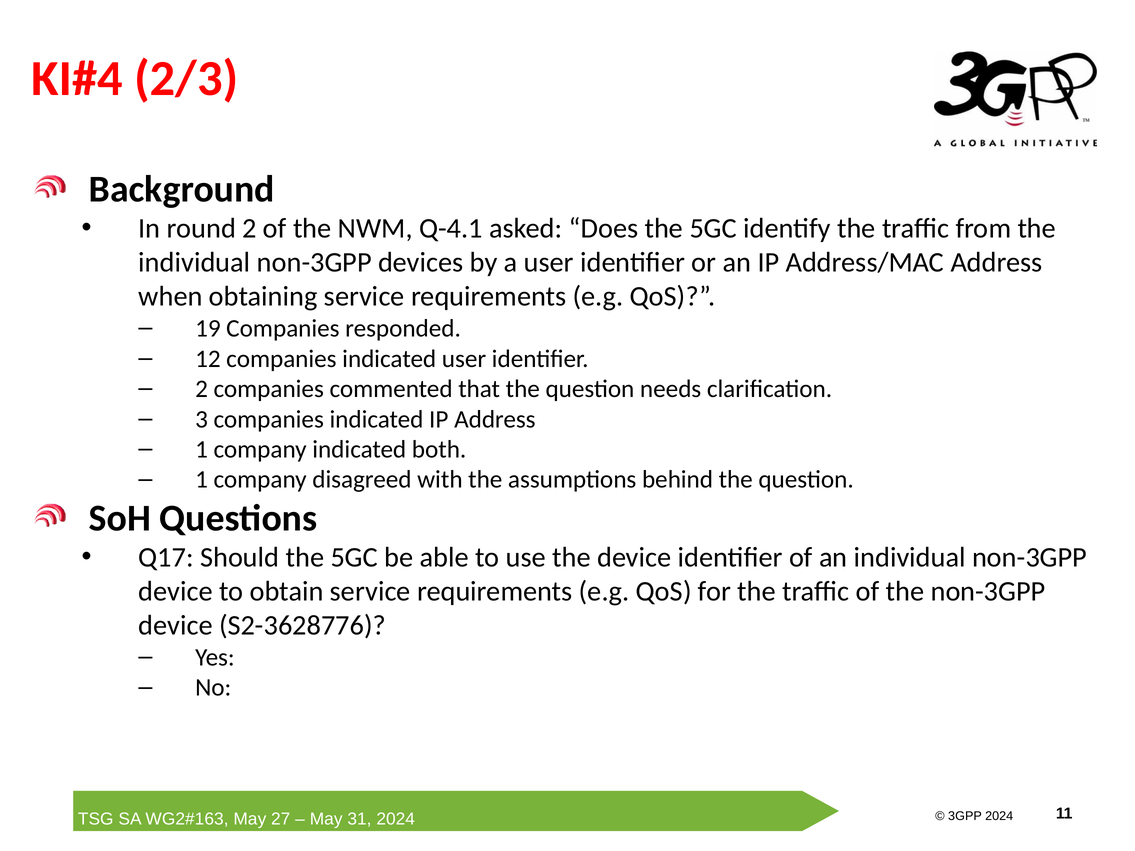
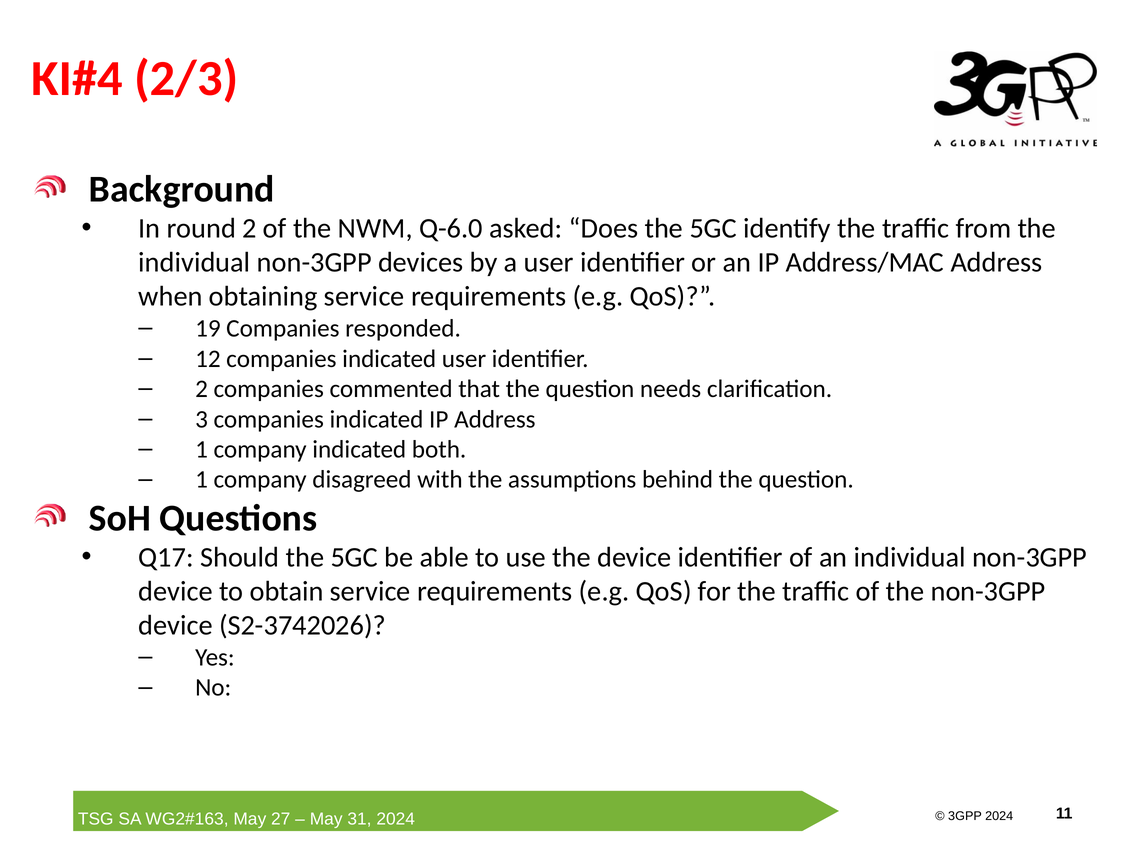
Q-4.1: Q-4.1 -> Q-6.0
S2-3628776: S2-3628776 -> S2-3742026
